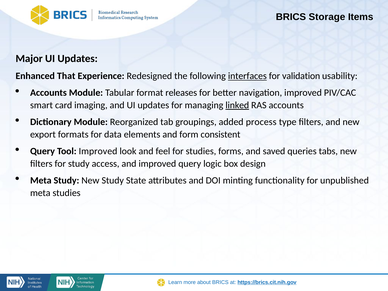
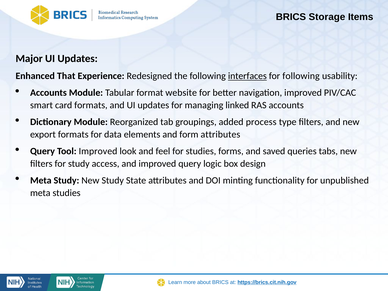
for validation: validation -> following
releases: releases -> website
card imaging: imaging -> formats
linked underline: present -> none
form consistent: consistent -> attributes
